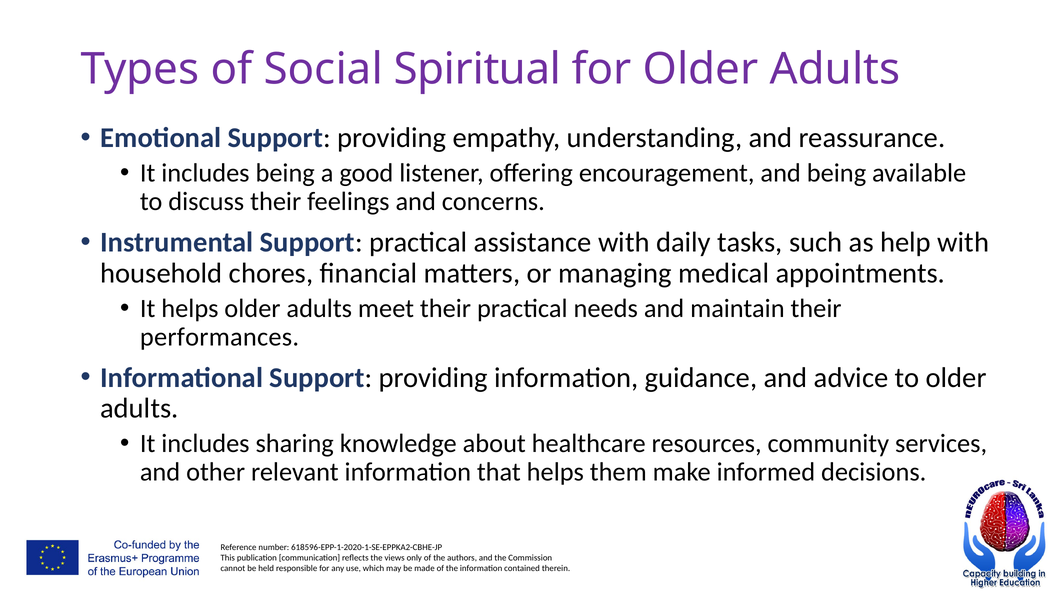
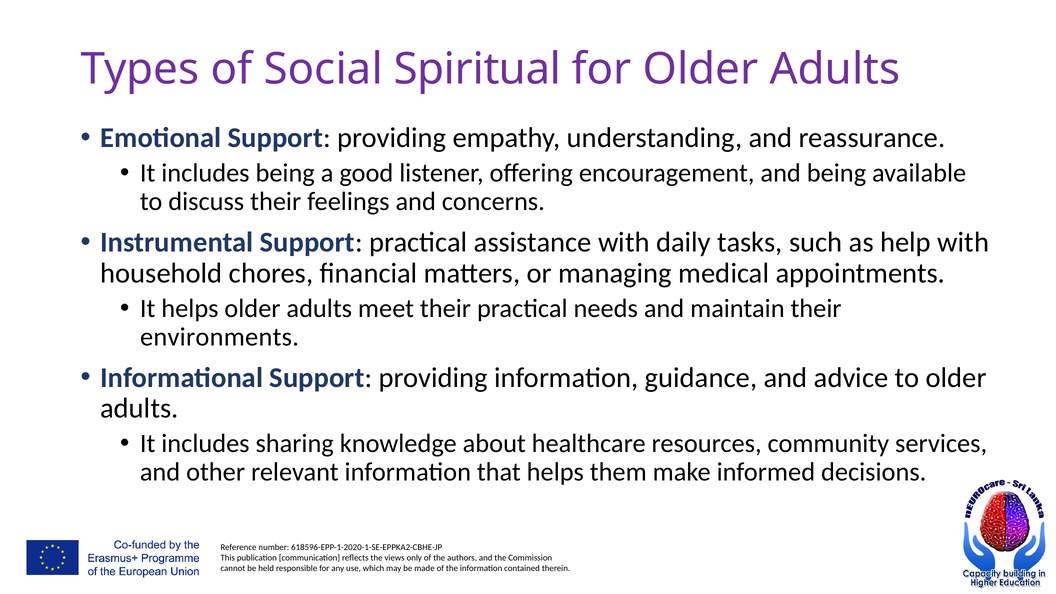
performances: performances -> environments
